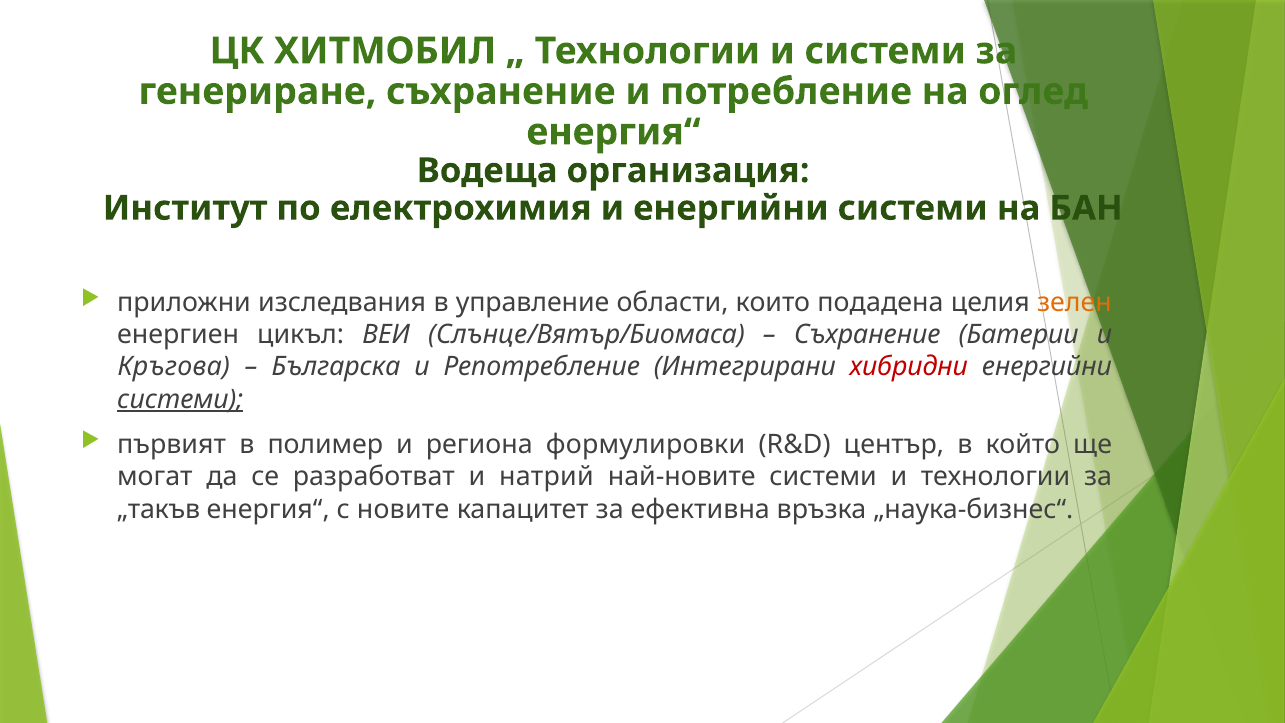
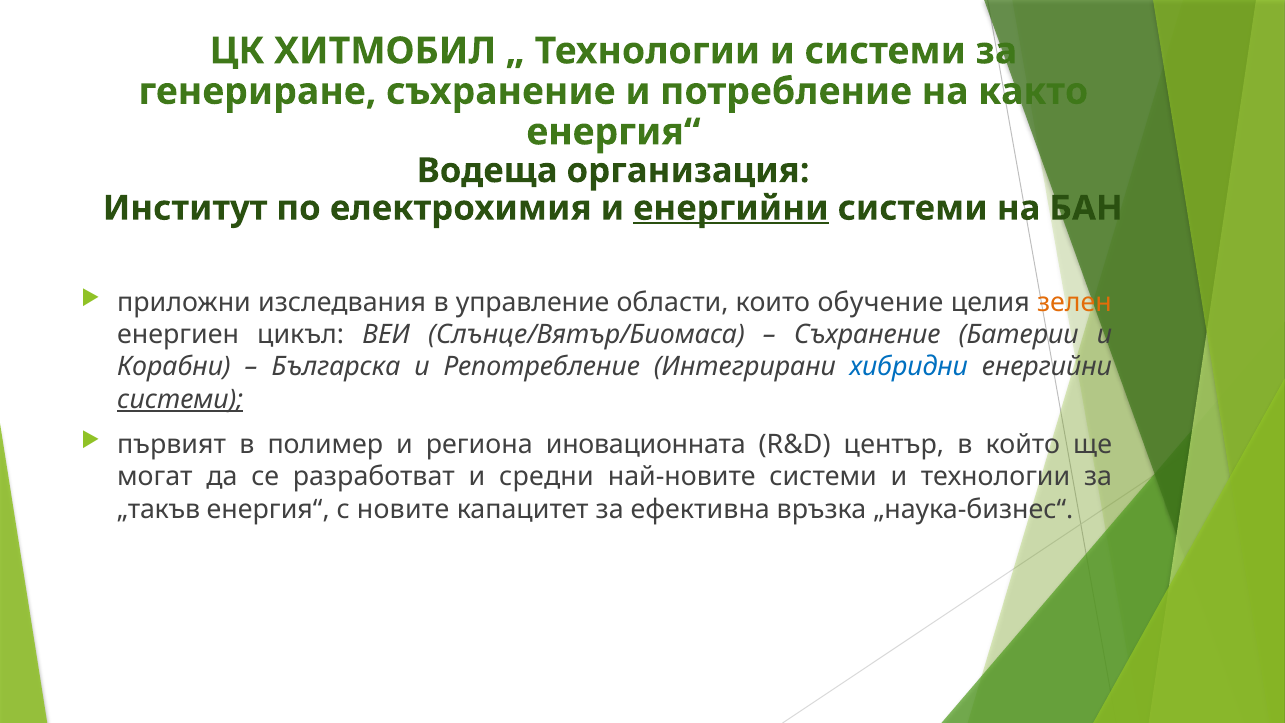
оглед: оглед -> както
енергийни at (731, 208) underline: none -> present
подадена: подадена -> обучение
Кръгова: Кръгова -> Корабни
хибридни colour: red -> blue
формулировки: формулировки -> иновационната
натрий: натрий -> средни
